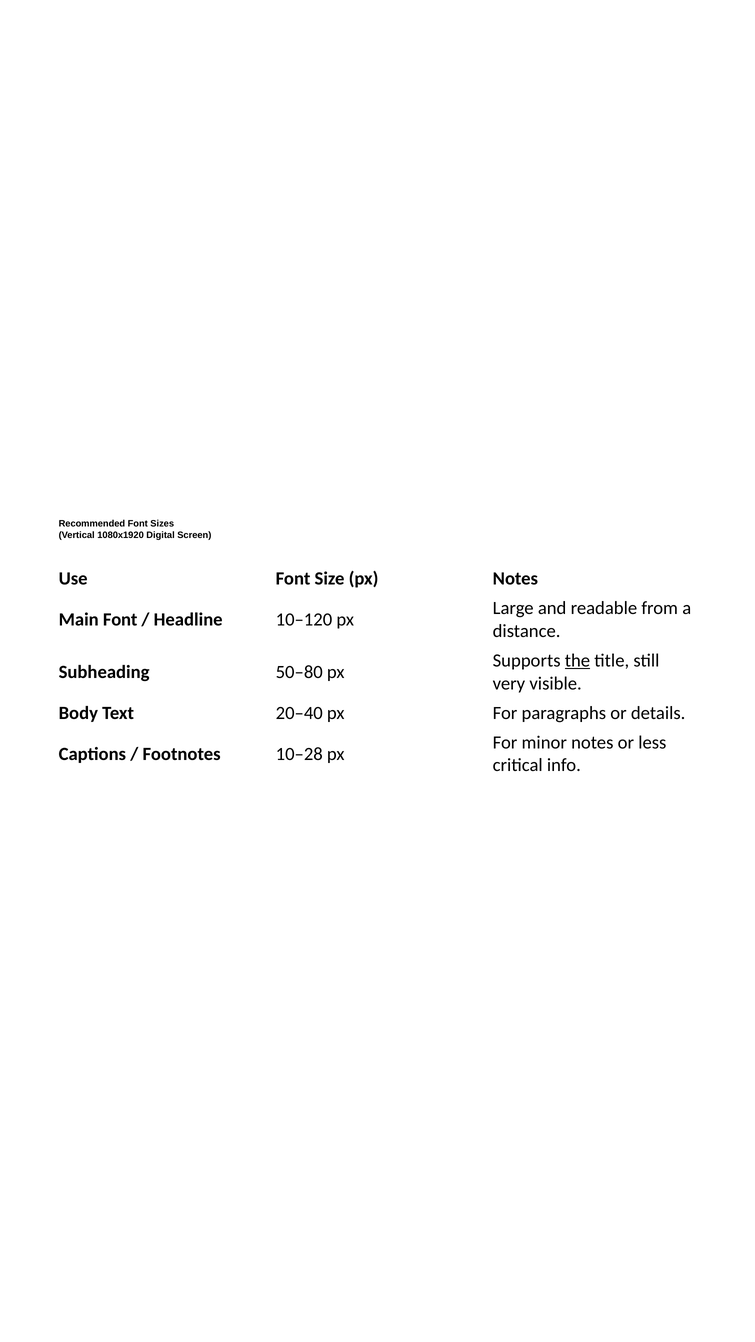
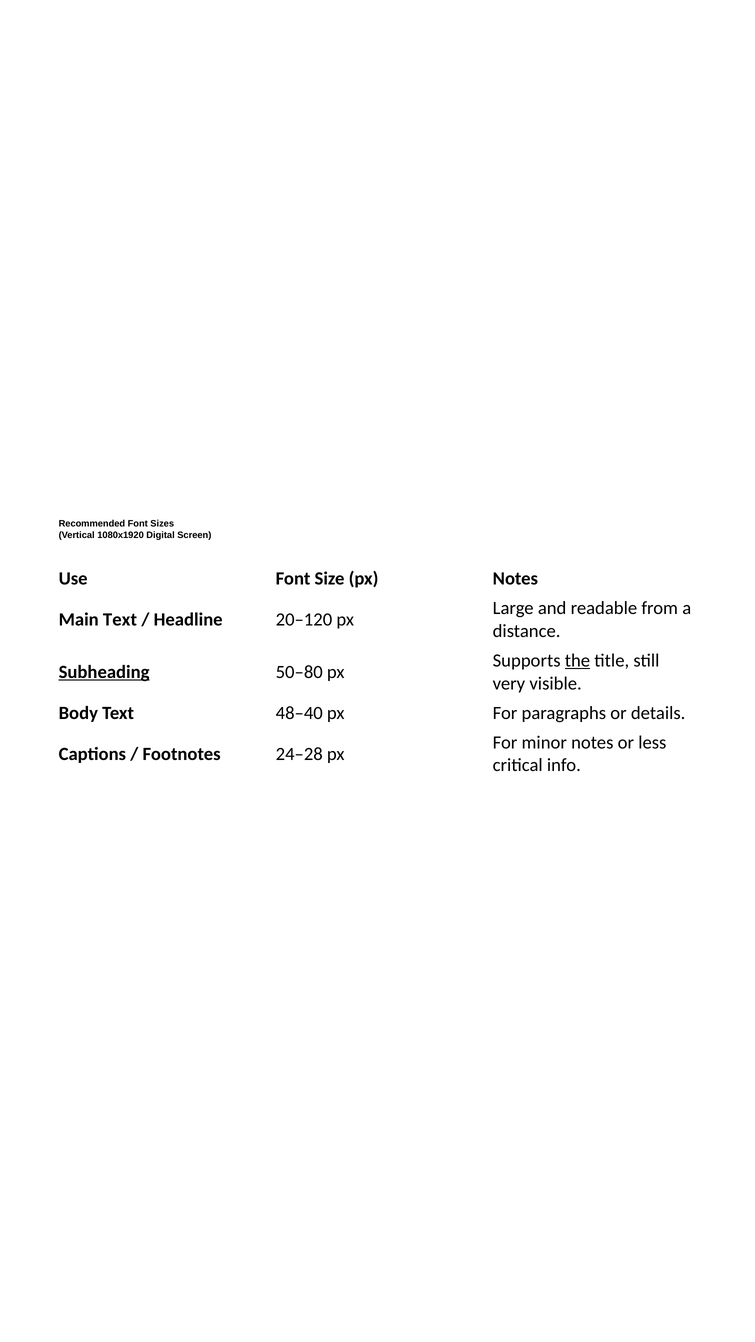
Main Font: Font -> Text
10–120: 10–120 -> 20–120
Subheading underline: none -> present
20–40: 20–40 -> 48–40
10–28: 10–28 -> 24–28
